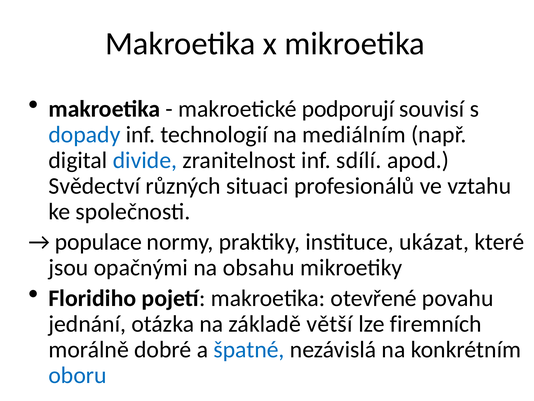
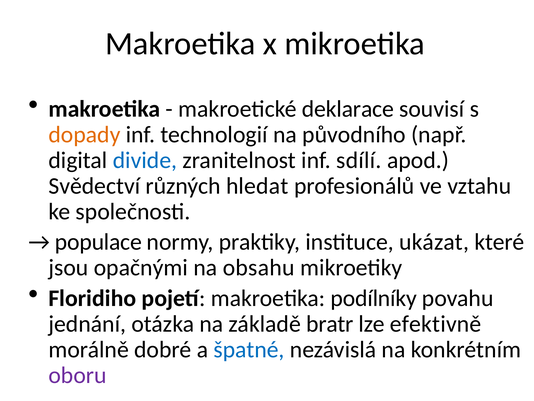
podporují: podporují -> deklarace
dopady colour: blue -> orange
mediálním: mediálním -> původního
situaci: situaci -> hledat
otevřené: otevřené -> podílníky
větší: větší -> bratr
firemních: firemních -> efektivně
oboru colour: blue -> purple
